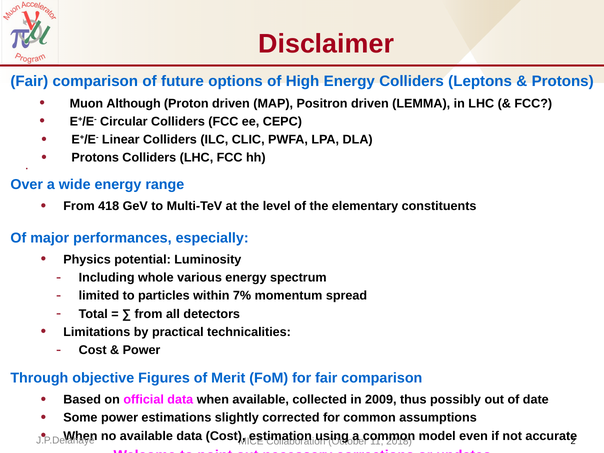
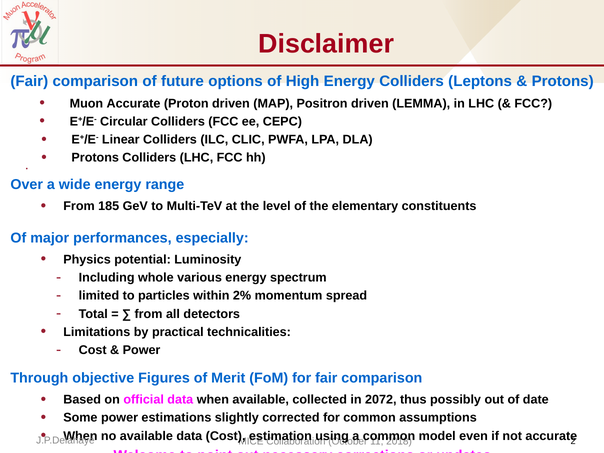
Muon Although: Although -> Accurate
418: 418 -> 185
7%: 7% -> 2%
2009: 2009 -> 2072
